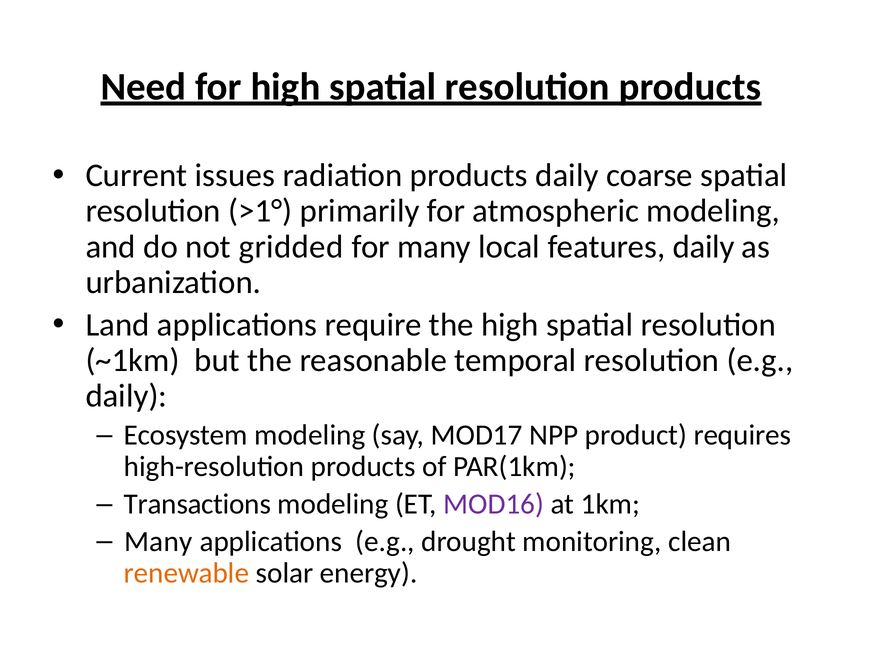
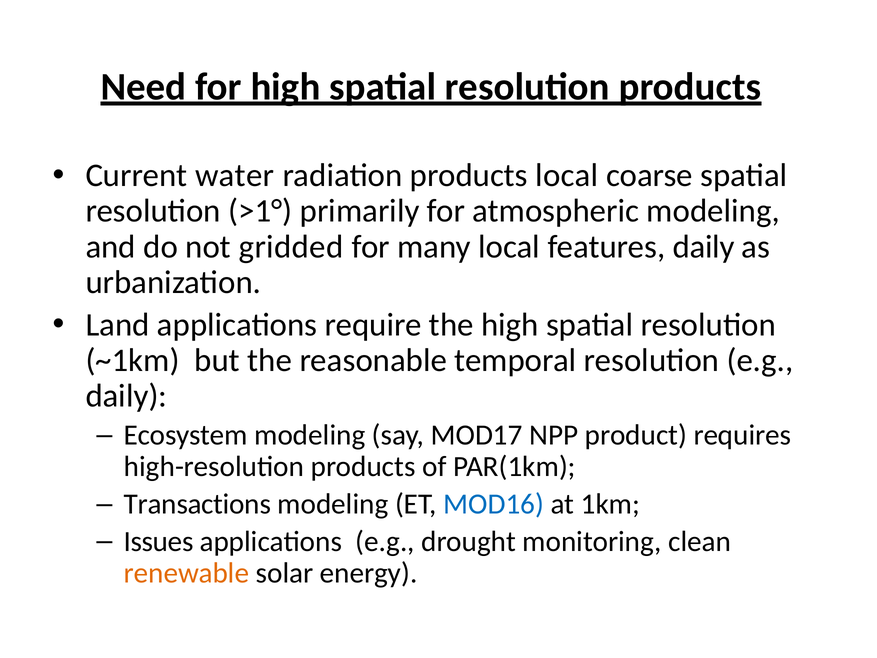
issues: issues -> water
products daily: daily -> local
MOD16 colour: purple -> blue
Many at (158, 541): Many -> Issues
